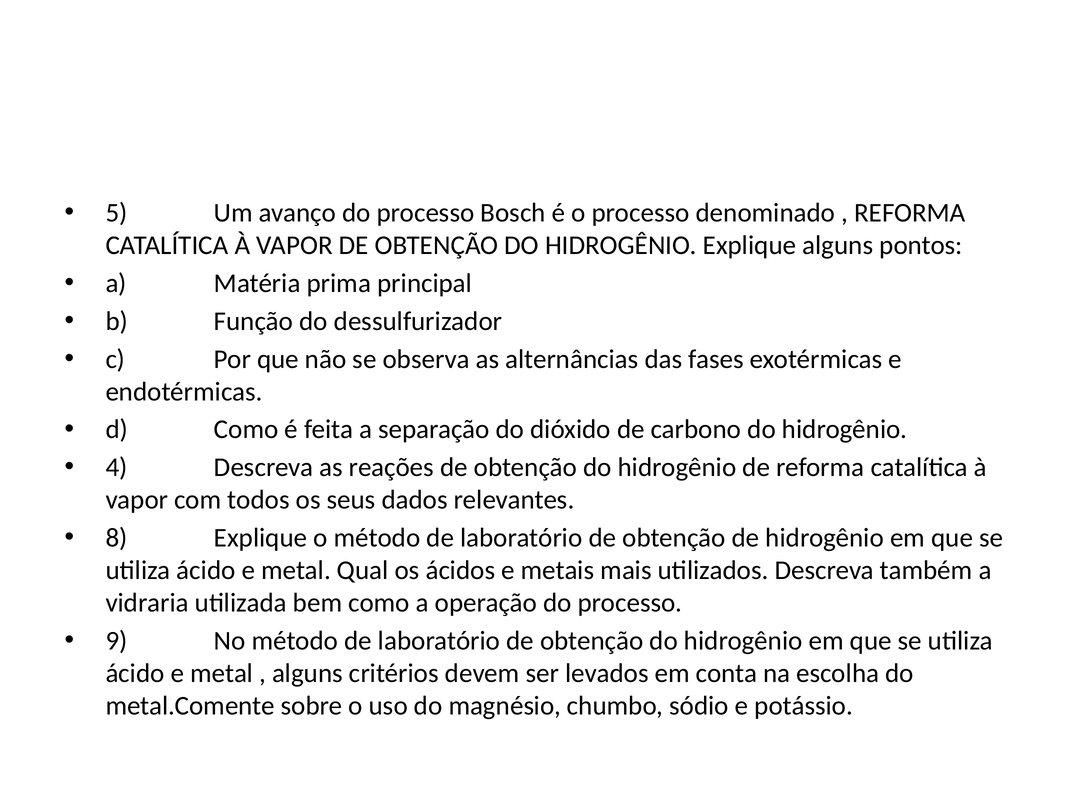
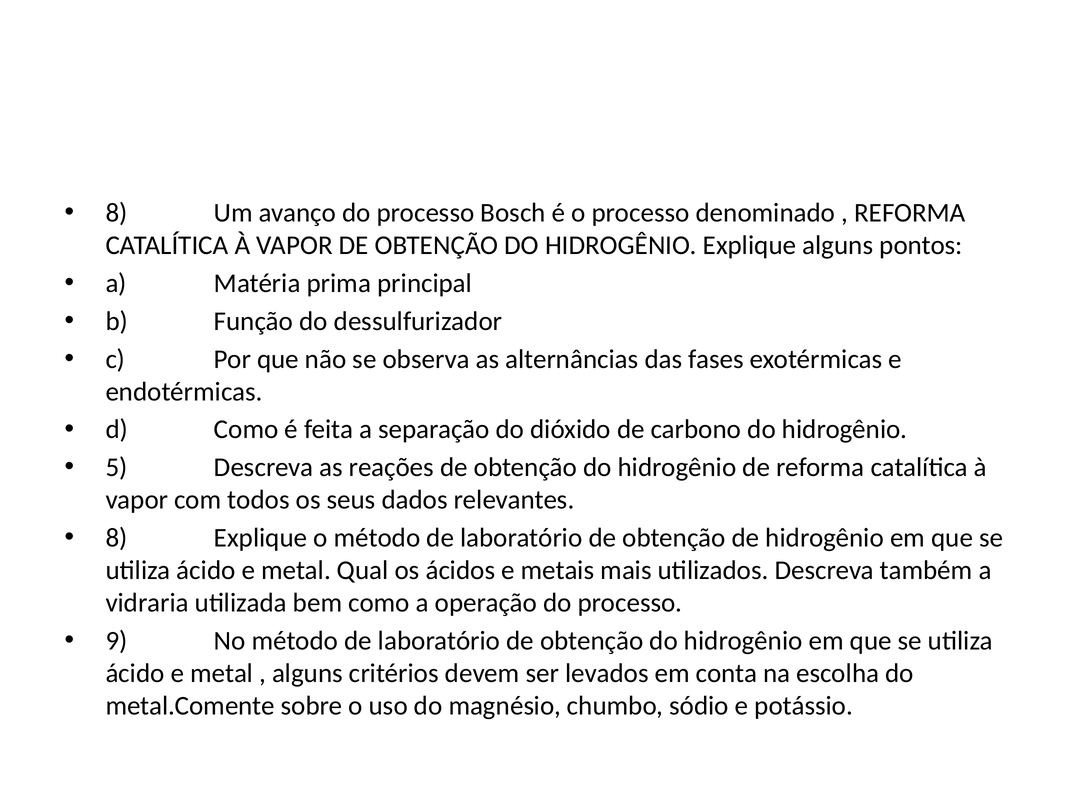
5 at (117, 213): 5 -> 8
4: 4 -> 5
